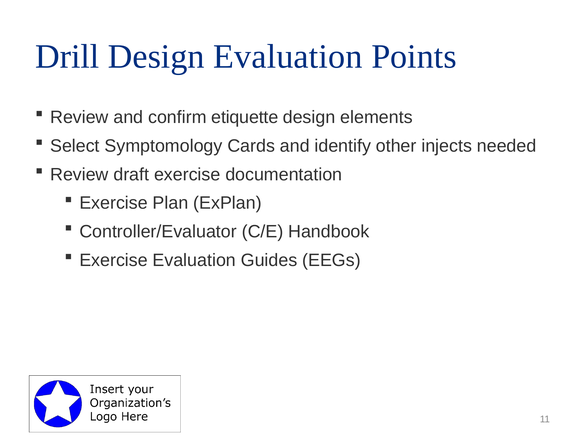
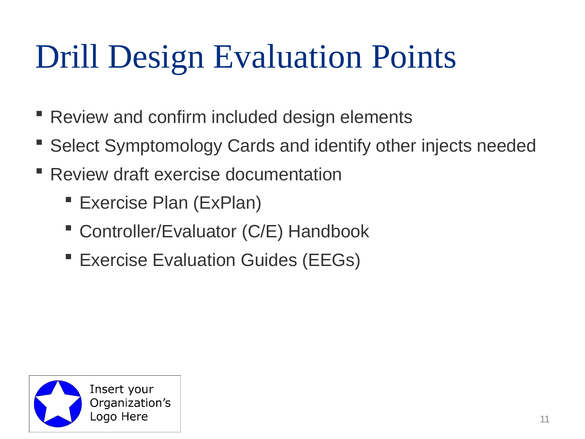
etiquette: etiquette -> included
